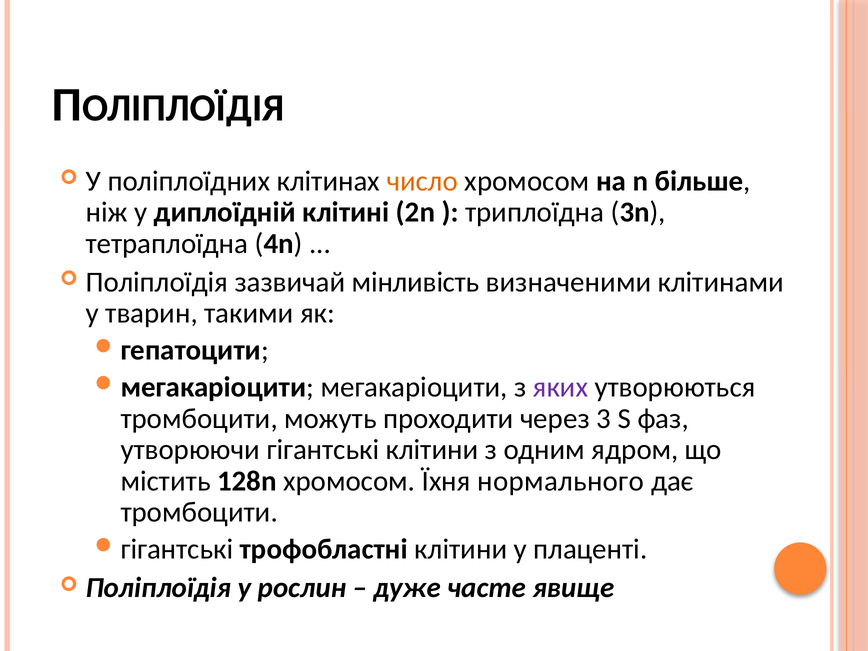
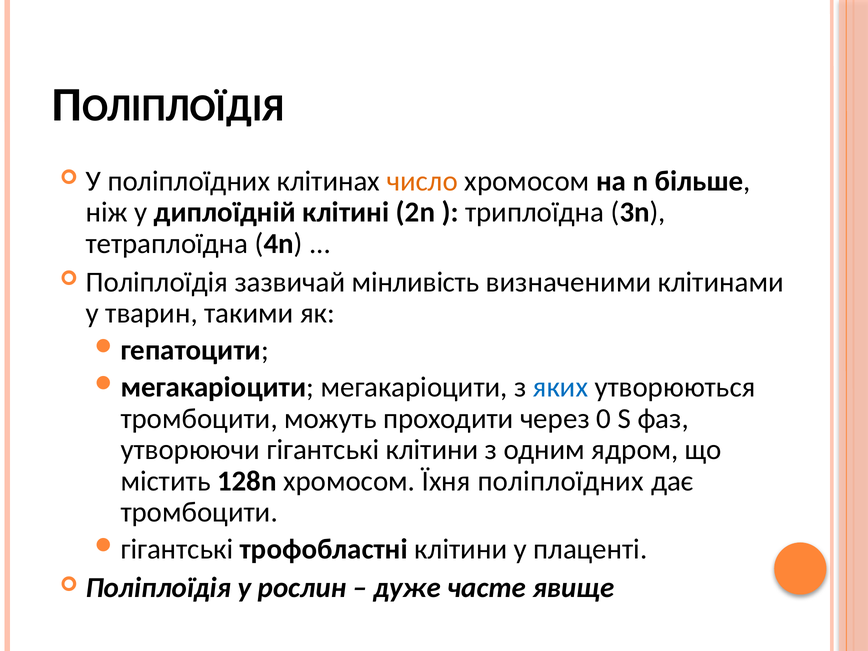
яких colour: purple -> blue
3: 3 -> 0
Їхня нормального: нормального -> поліплоїдних
